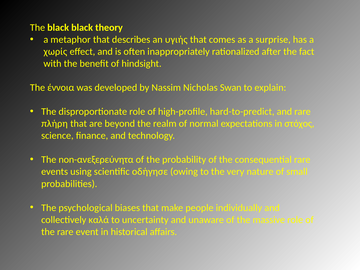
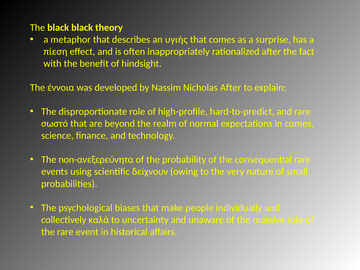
χωρίς: χωρίς -> πίεση
Nicholas Swan: Swan -> After
πλήρη: πλήρη -> σωστό
in στόχος: στόχος -> comes
οδήγησε: οδήγησε -> δείχνουν
